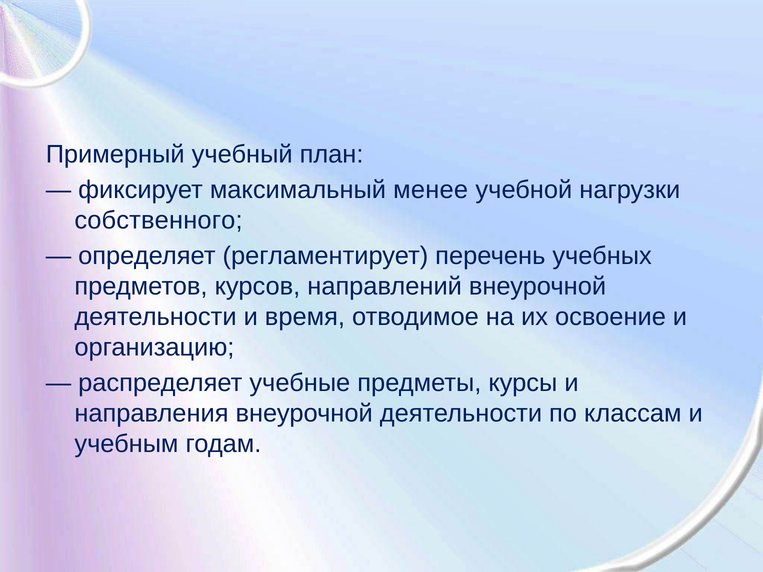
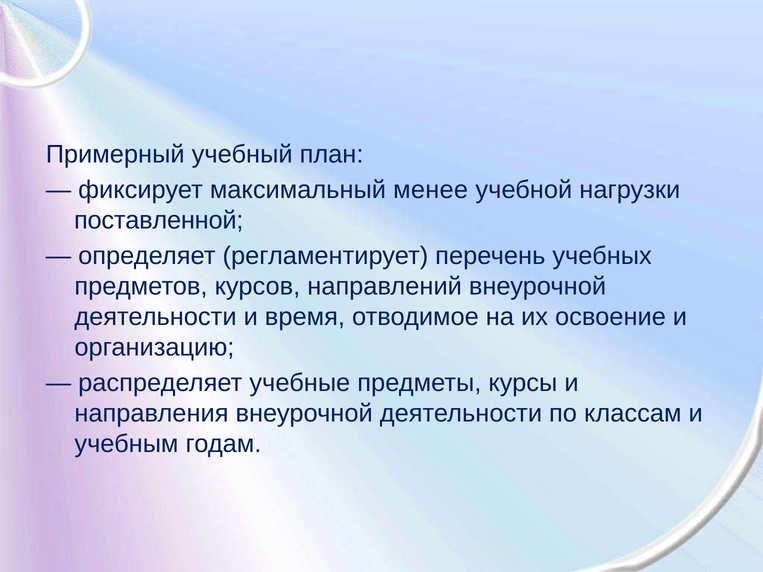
собственного: собственного -> поставленной
